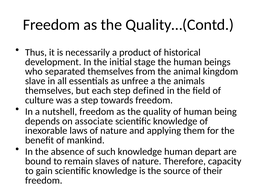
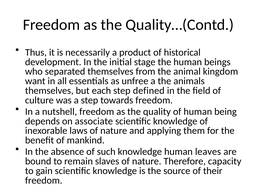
slave: slave -> want
depart: depart -> leaves
